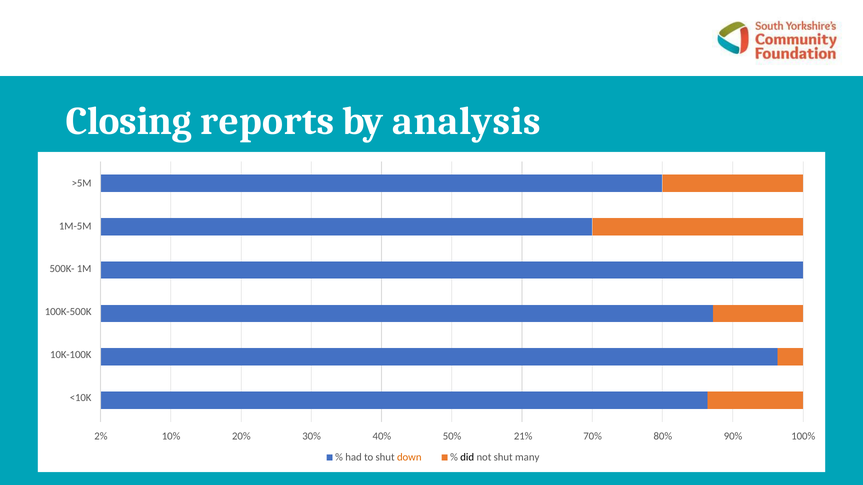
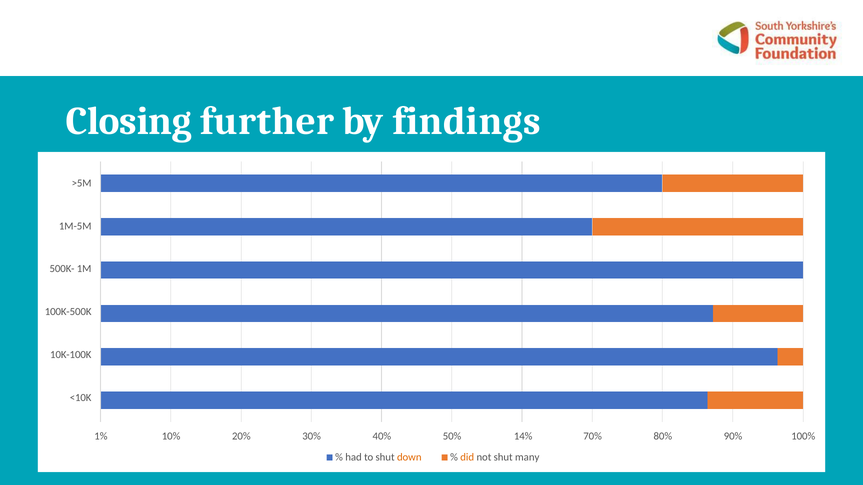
reports: reports -> further
analysis: analysis -> findings
2%: 2% -> 1%
21%: 21% -> 14%
did colour: black -> orange
